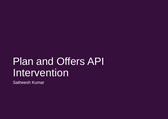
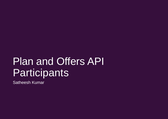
Intervention: Intervention -> Participants
